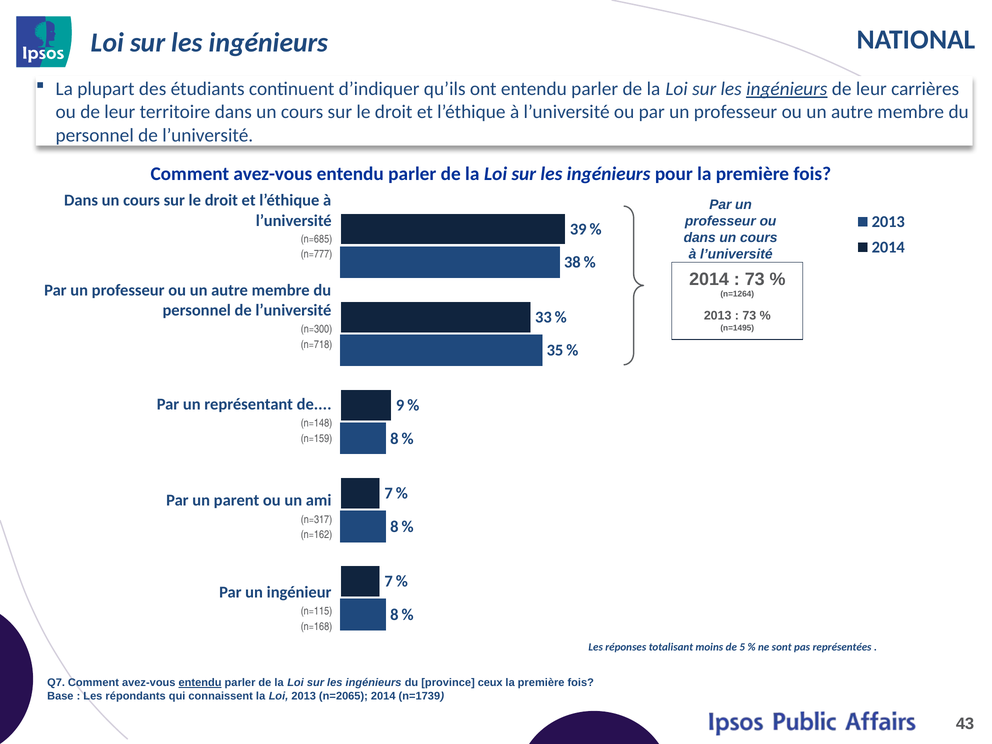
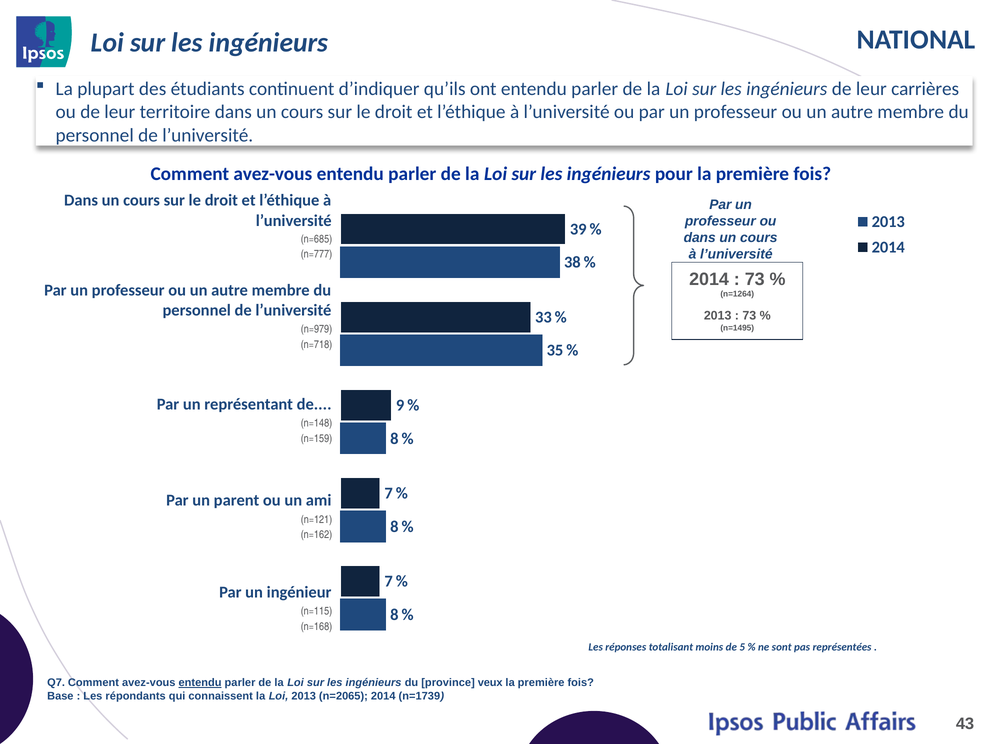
ingénieurs at (787, 89) underline: present -> none
n=300: n=300 -> n=979
n=317: n=317 -> n=121
ceux: ceux -> veux
